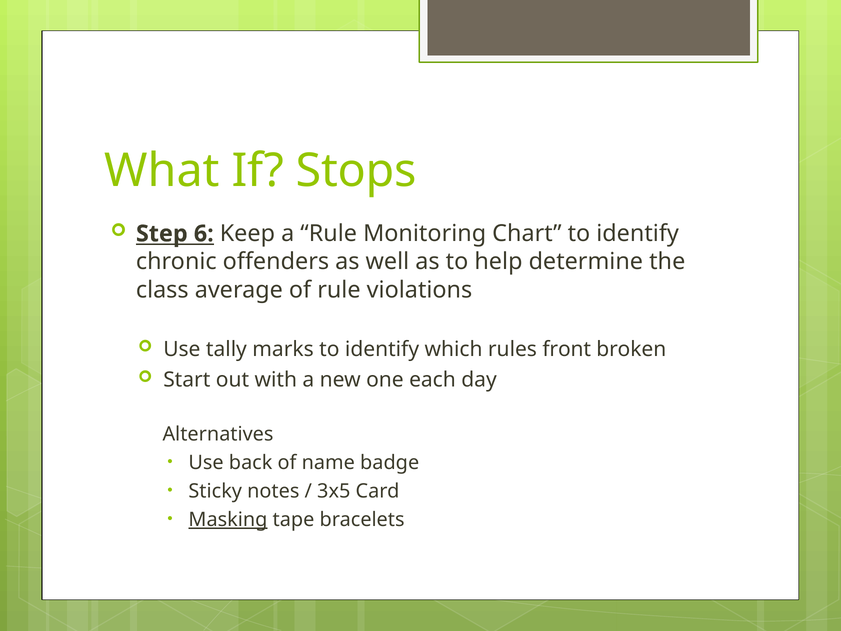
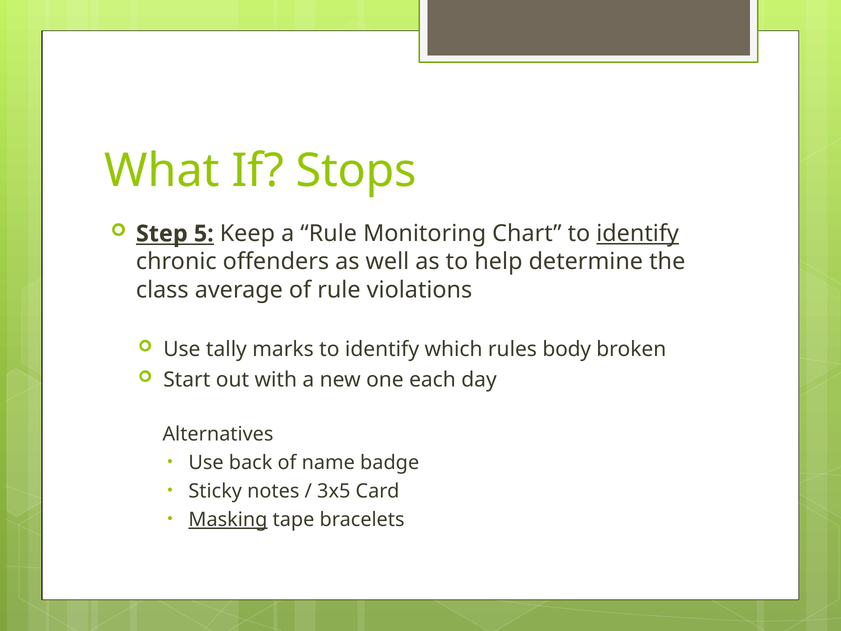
6: 6 -> 5
identify at (638, 234) underline: none -> present
front: front -> body
